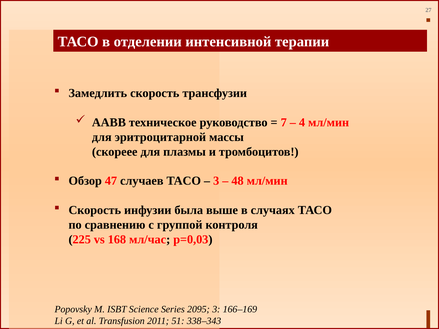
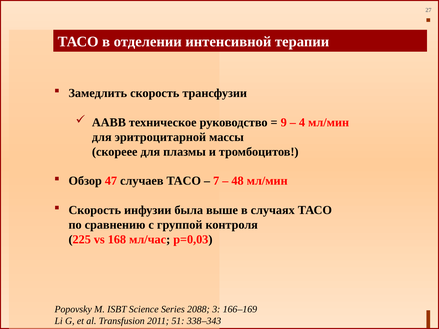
7: 7 -> 9
3 at (216, 181): 3 -> 7
2095: 2095 -> 2088
